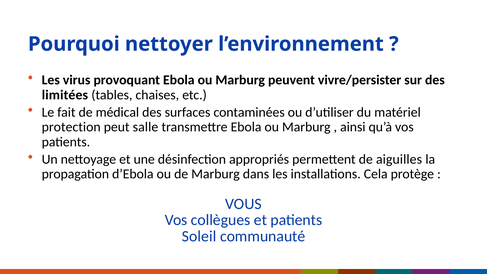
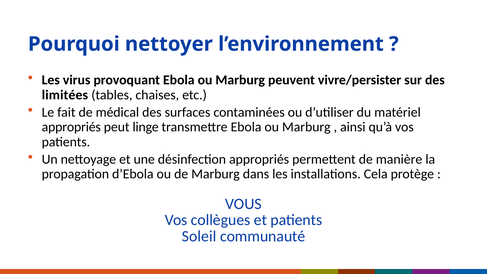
protection at (71, 127): protection -> appropriés
salle: salle -> linge
aiguilles: aiguilles -> manière
